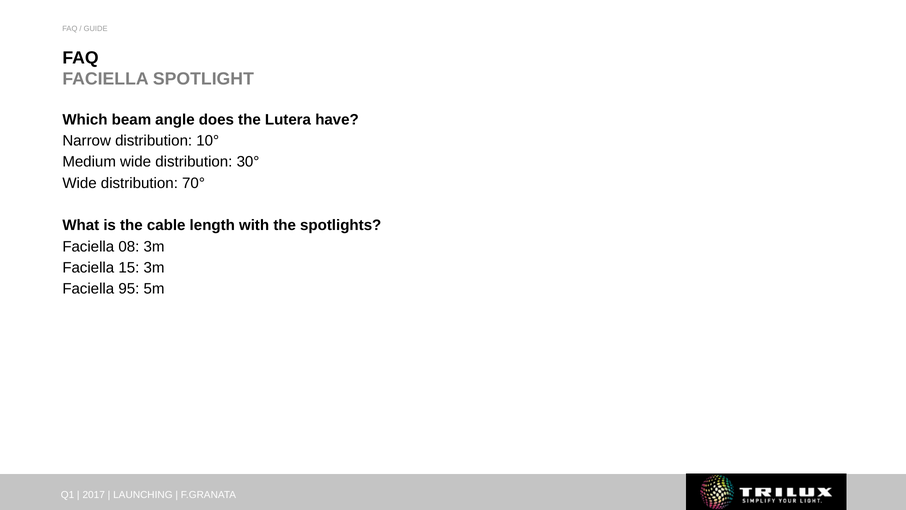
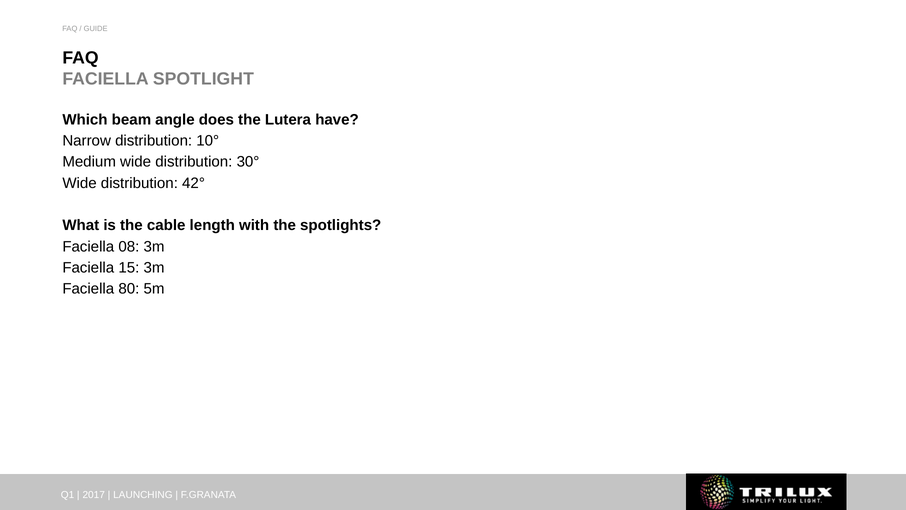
70°: 70° -> 42°
95: 95 -> 80
